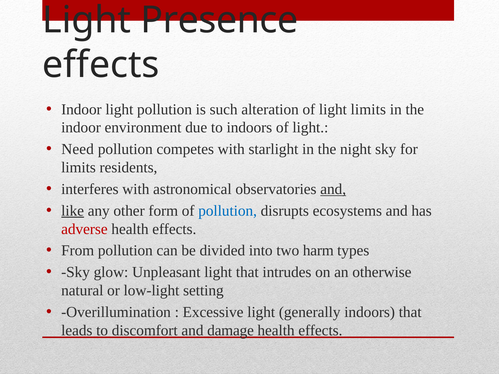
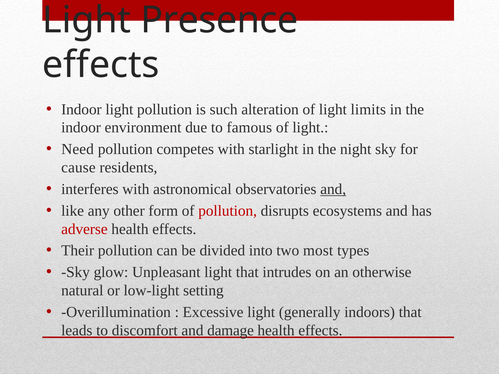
to indoors: indoors -> famous
limits at (79, 168): limits -> cause
like underline: present -> none
pollution at (228, 211) colour: blue -> red
From: From -> Their
harm: harm -> most
